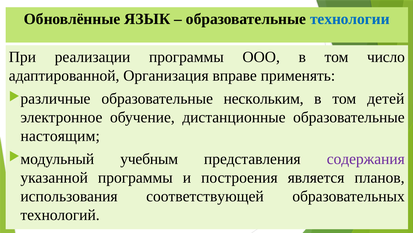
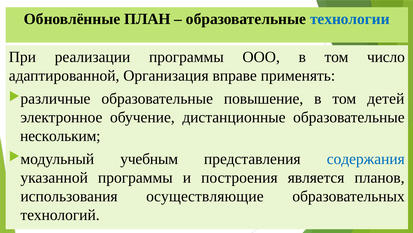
ЯЗЫК: ЯЗЫК -> ПЛАН
нескольким: нескольким -> повышение
настоящим: настоящим -> нескольким
содержания colour: purple -> blue
соответствующей: соответствующей -> осуществляющие
